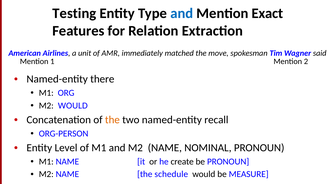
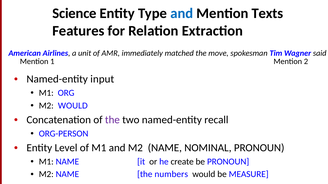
Testing: Testing -> Science
Exact: Exact -> Texts
there: there -> input
the at (112, 120) colour: orange -> purple
schedule: schedule -> numbers
